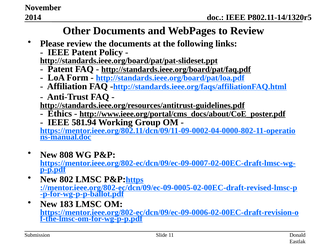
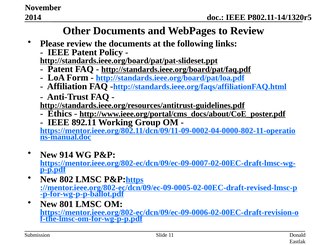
581.94: 581.94 -> 892.11
808: 808 -> 914
183: 183 -> 801
